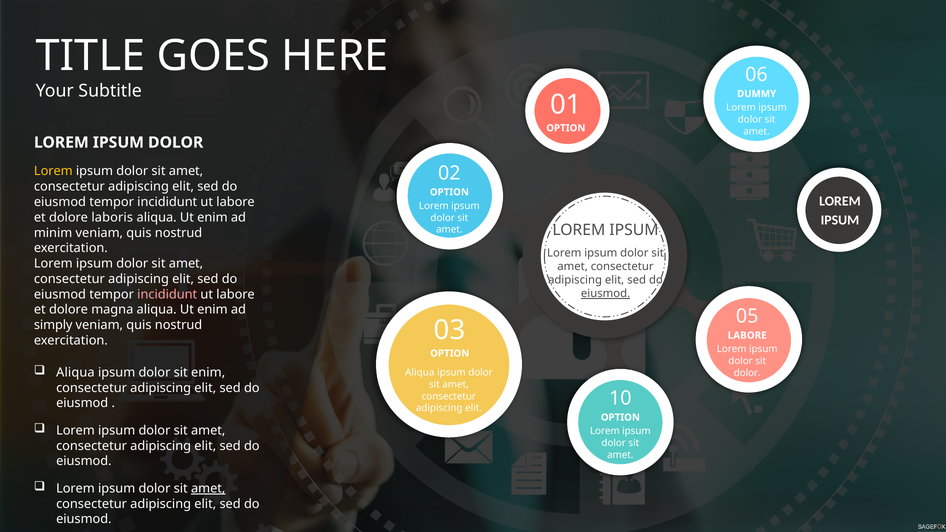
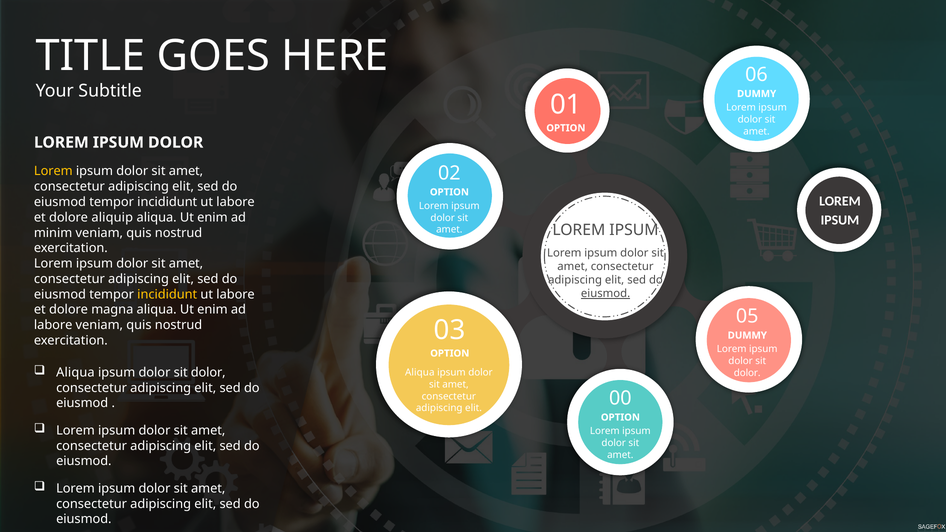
laboris: laboris -> aliquip
incididunt at (167, 294) colour: pink -> yellow
simply at (53, 325): simply -> labore
LABORE at (747, 335): LABORE -> DUMMY
enim at (208, 373): enim -> dolor
10: 10 -> 00
amet at (208, 489) underline: present -> none
